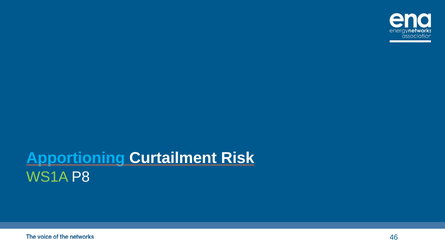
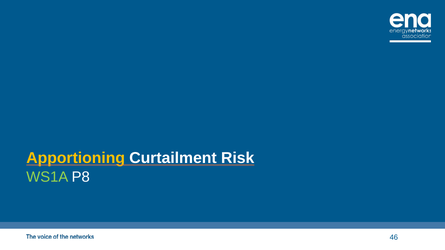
Apportioning colour: light blue -> yellow
